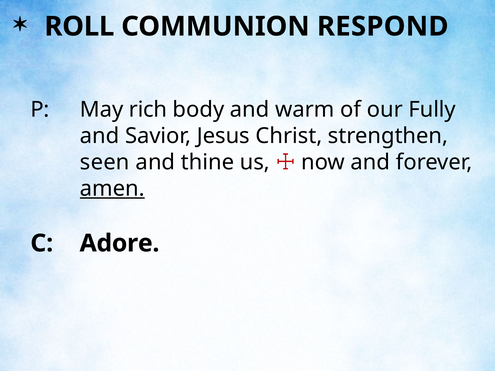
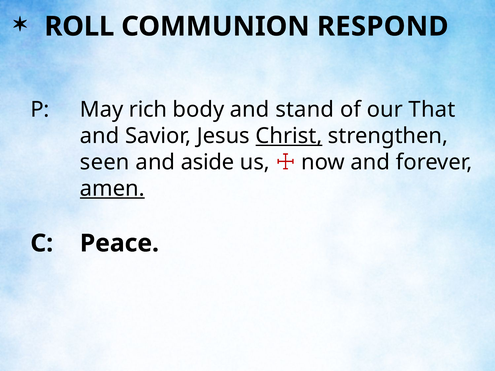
warm: warm -> stand
Fully: Fully -> That
Christ underline: none -> present
thine: thine -> aside
Adore: Adore -> Peace
